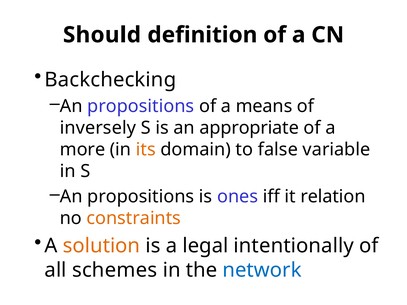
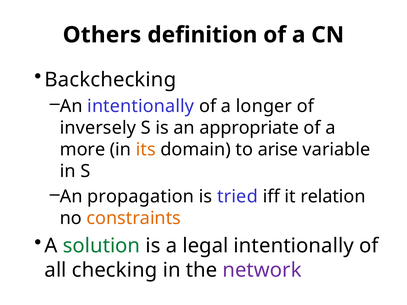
Should: Should -> Others
propositions at (141, 106): propositions -> intentionally
means: means -> longer
false: false -> arise
propositions at (141, 197): propositions -> propagation
ones: ones -> tried
solution colour: orange -> green
schemes: schemes -> checking
network colour: blue -> purple
